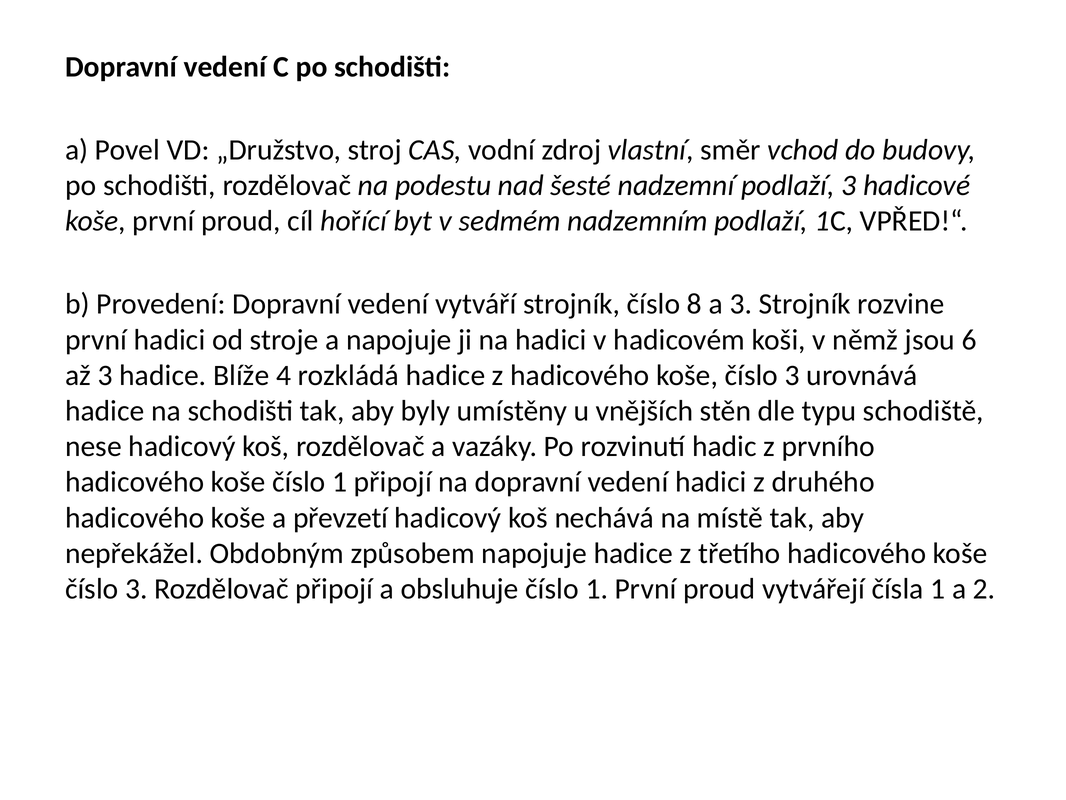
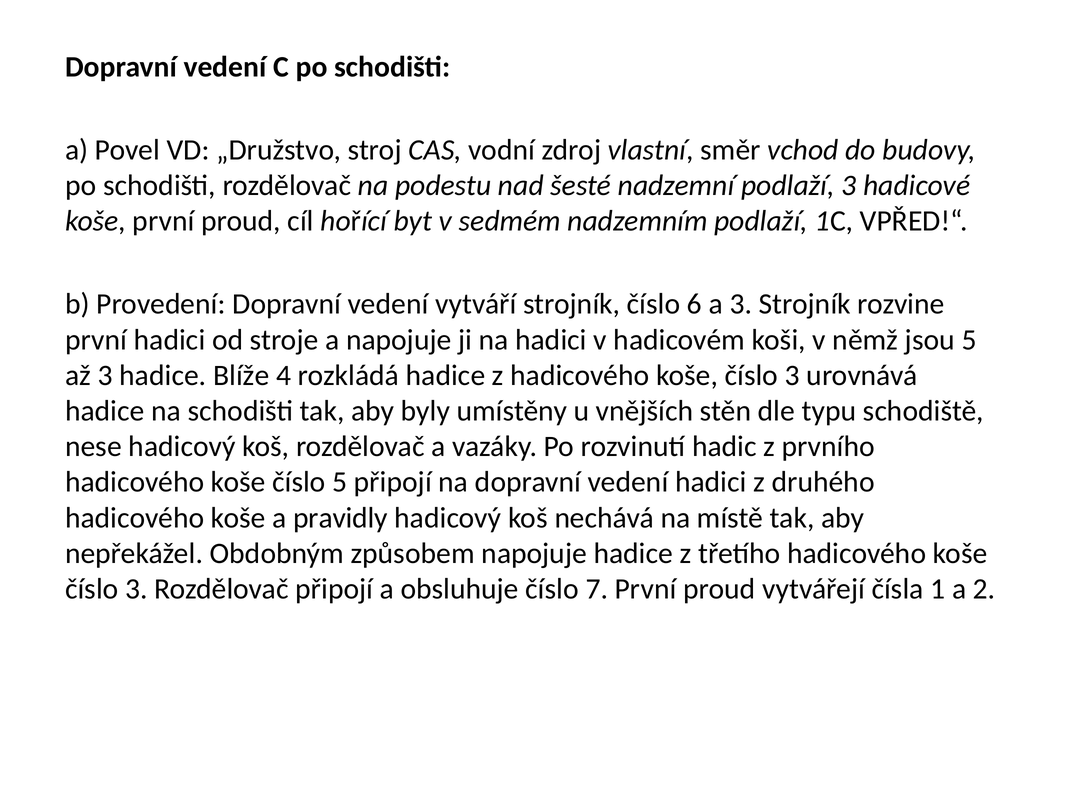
8: 8 -> 6
jsou 6: 6 -> 5
koše číslo 1: 1 -> 5
převzetí: převzetí -> pravidly
obsluhuje číslo 1: 1 -> 7
